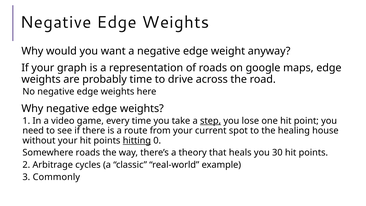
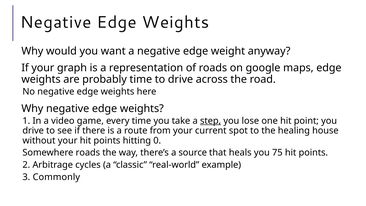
need at (33, 131): need -> drive
hitting underline: present -> none
theory: theory -> source
30: 30 -> 75
